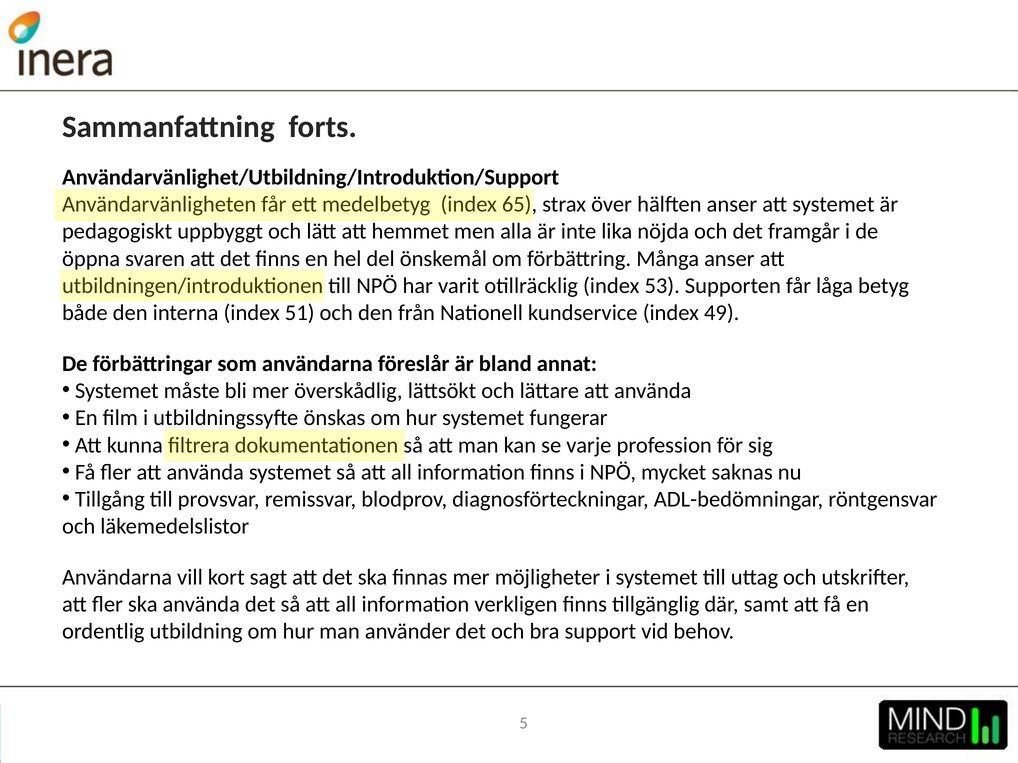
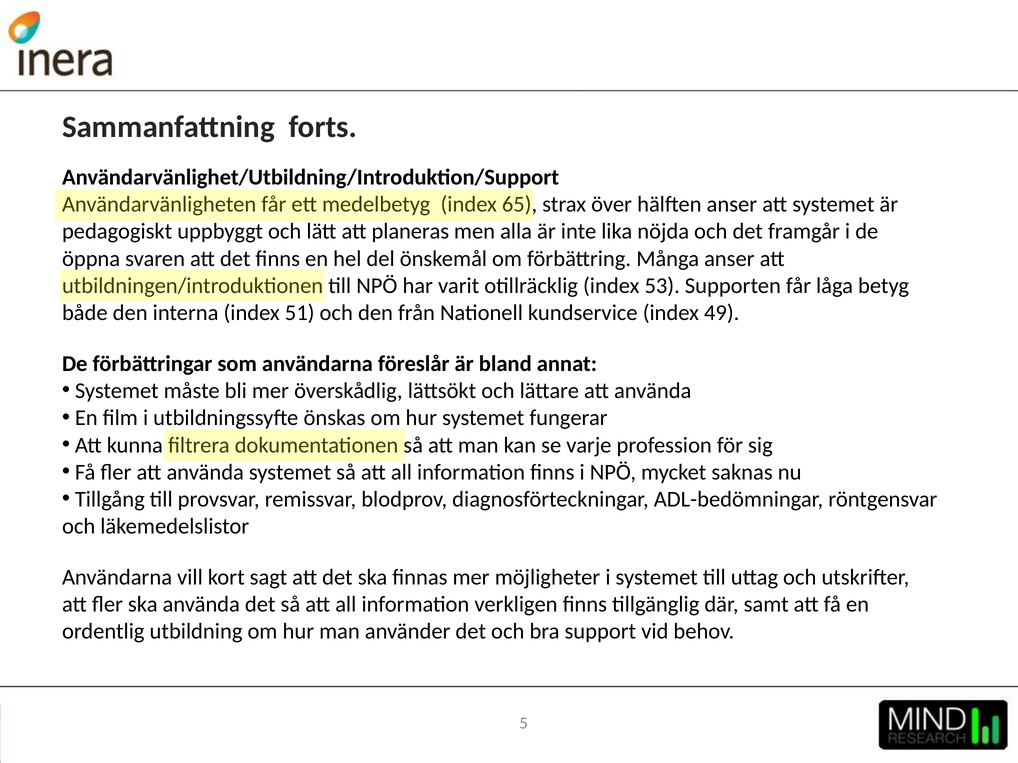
hemmet: hemmet -> planeras
